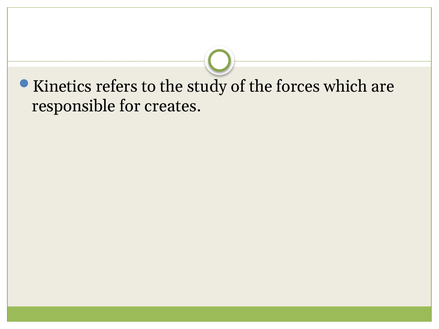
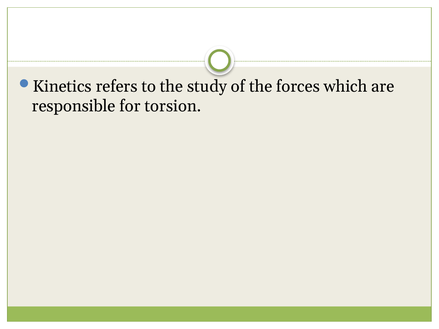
creates: creates -> torsion
